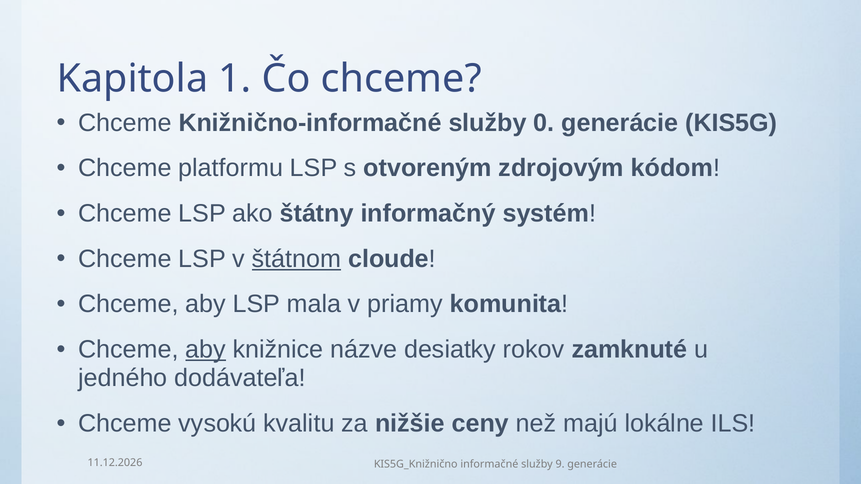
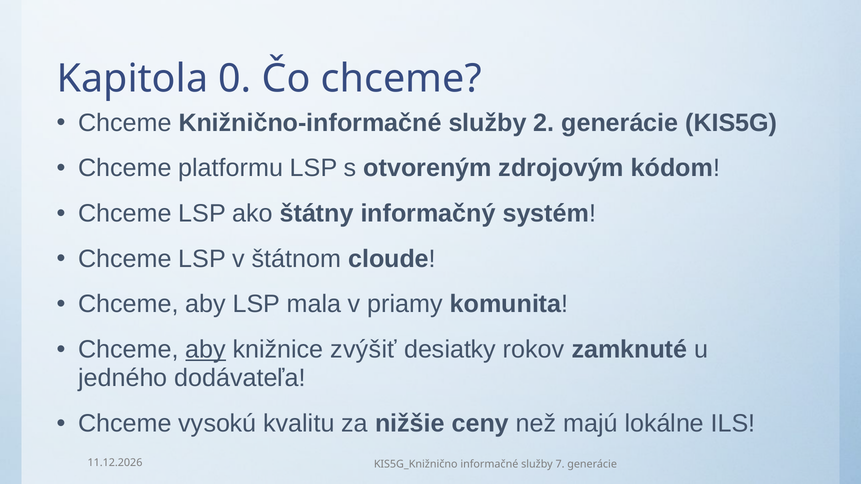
1: 1 -> 0
0: 0 -> 2
štátnom underline: present -> none
názve: názve -> zvýšiť
9: 9 -> 7
